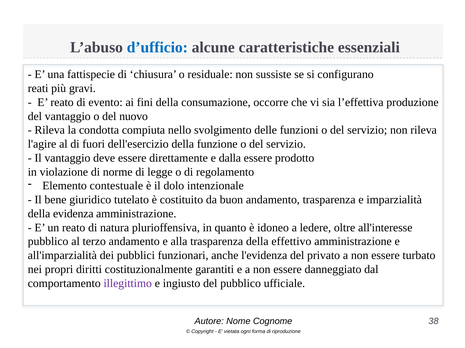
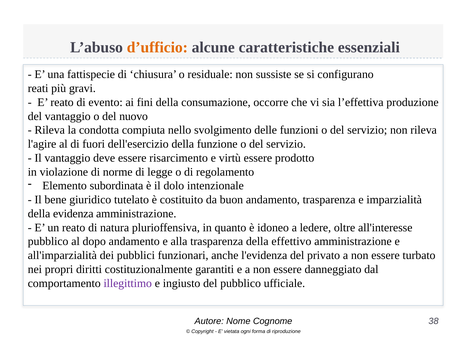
d’ufficio colour: blue -> orange
direttamente: direttamente -> risarcimento
dalla: dalla -> virtù
contestuale: contestuale -> subordinata
terzo: terzo -> dopo
